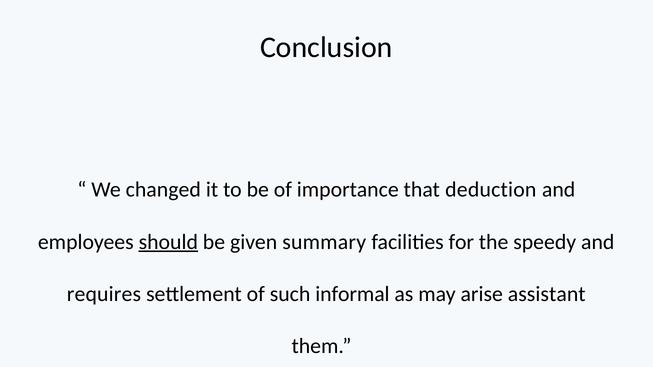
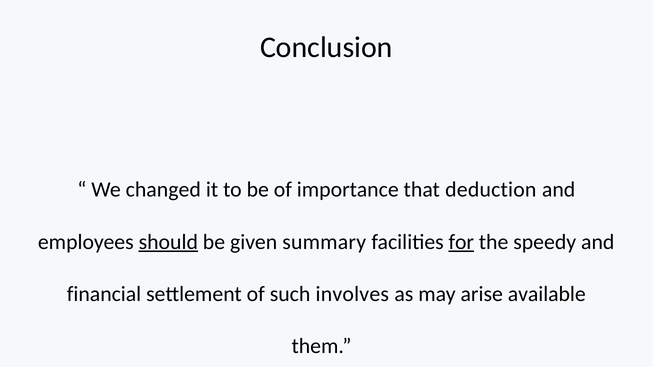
for underline: none -> present
requires: requires -> financial
informal: informal -> involves
assistant: assistant -> available
